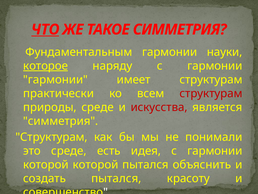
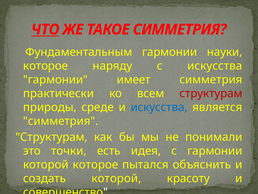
которое at (46, 66) underline: present -> none
наряду с гармонии: гармонии -> искусства
имеет структурам: структурам -> симметрия
искусства at (159, 107) colour: red -> blue
это среде: среде -> точки
которой которой: которой -> которое
создать пытался: пытался -> которой
